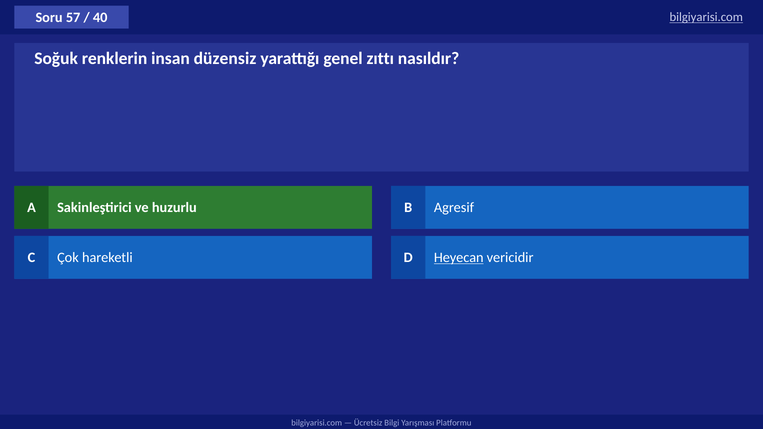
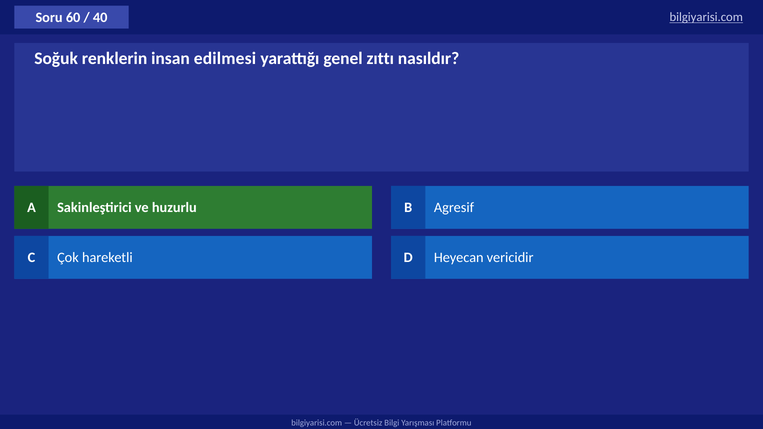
57: 57 -> 60
düzensiz: düzensiz -> edilmesi
Heyecan underline: present -> none
